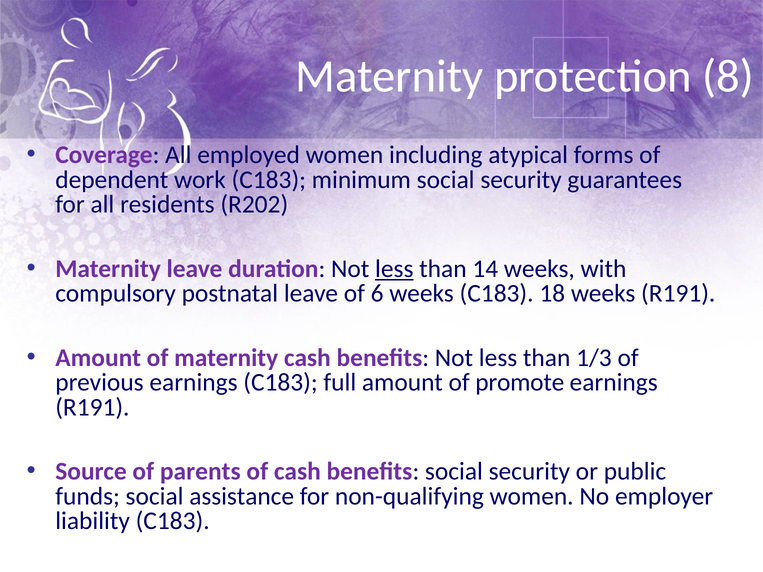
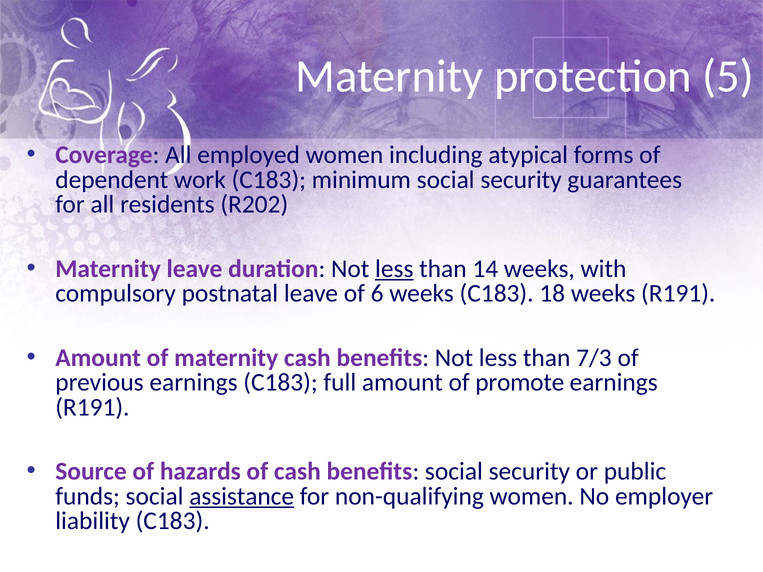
8: 8 -> 5
1/3: 1/3 -> 7/3
parents: parents -> hazards
assistance underline: none -> present
